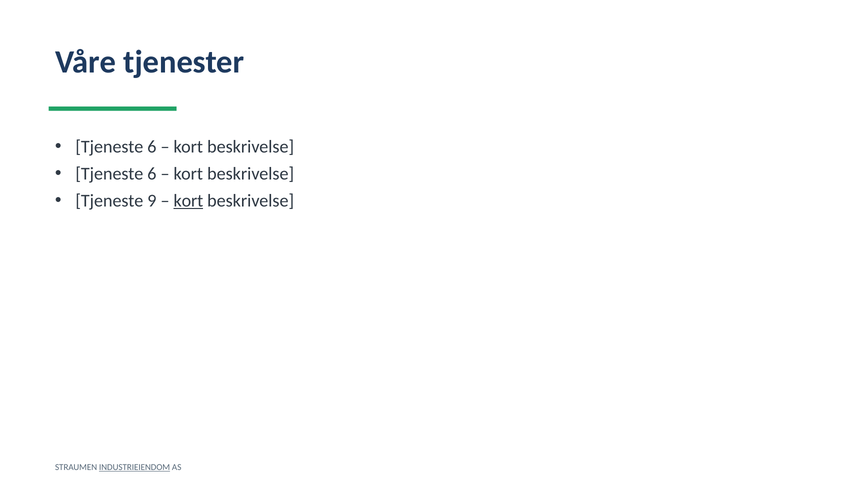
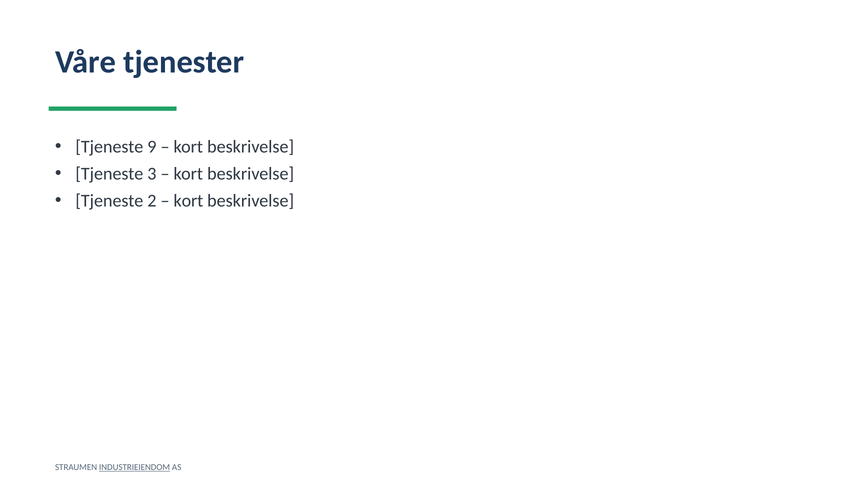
6 at (152, 147): 6 -> 9
6 at (152, 174): 6 -> 3
9: 9 -> 2
kort at (188, 201) underline: present -> none
